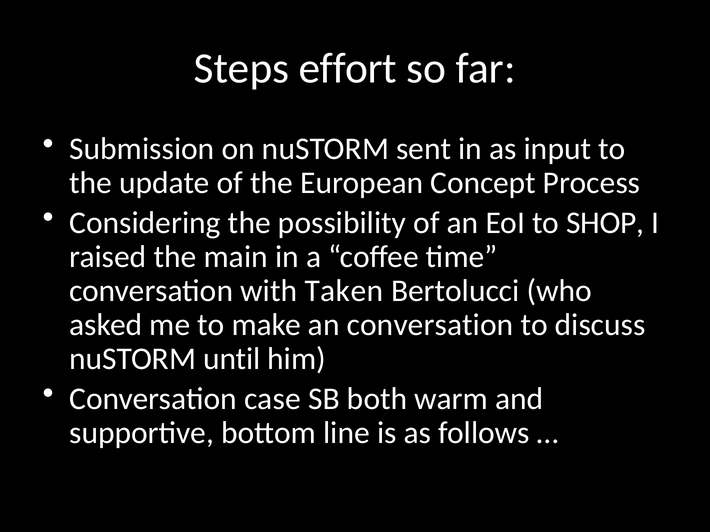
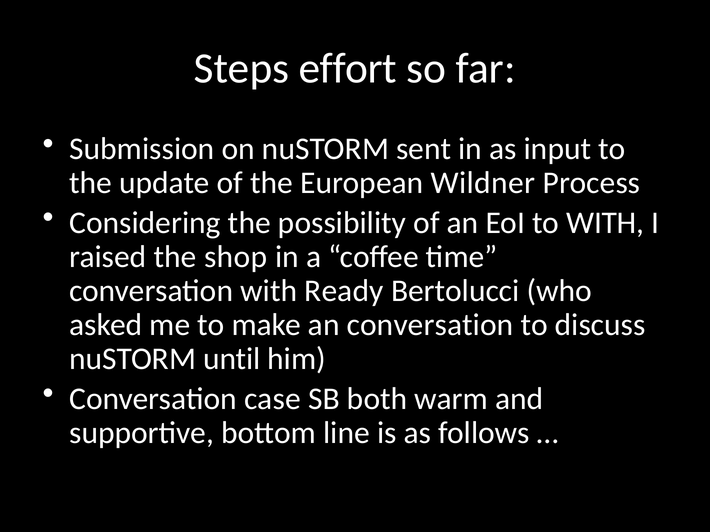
Concept: Concept -> Wildner
to SHOP: SHOP -> WITH
main: main -> shop
Taken: Taken -> Ready
